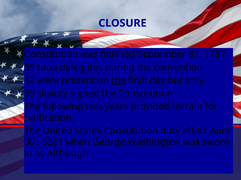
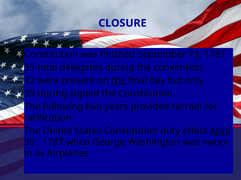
87: 87 -> 79
39 slavery: slavery -> during
April underline: none -> present
6361 at (53, 143): 6361 -> 1787
Although: Although -> Airplanes
